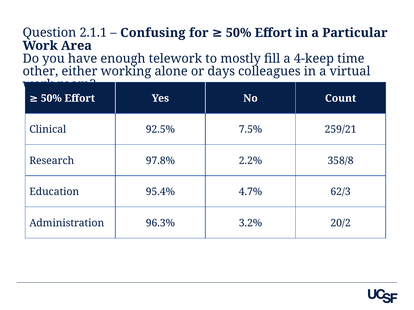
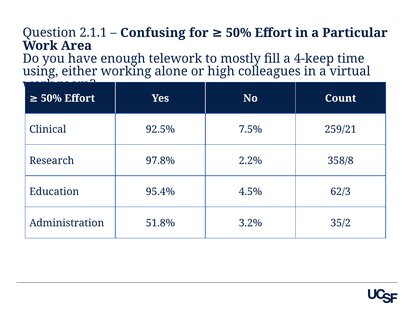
other: other -> using
days: days -> high
4.7%: 4.7% -> 4.5%
96.3%: 96.3% -> 51.8%
20/2: 20/2 -> 35/2
